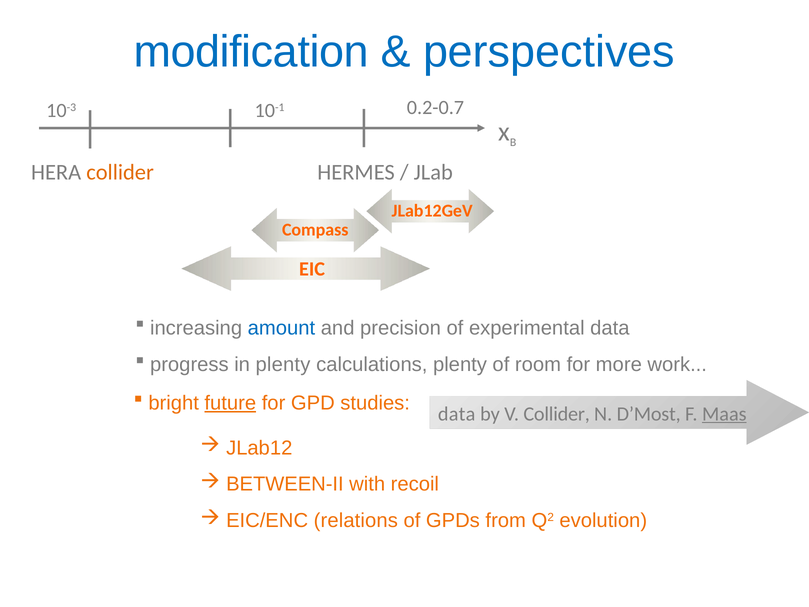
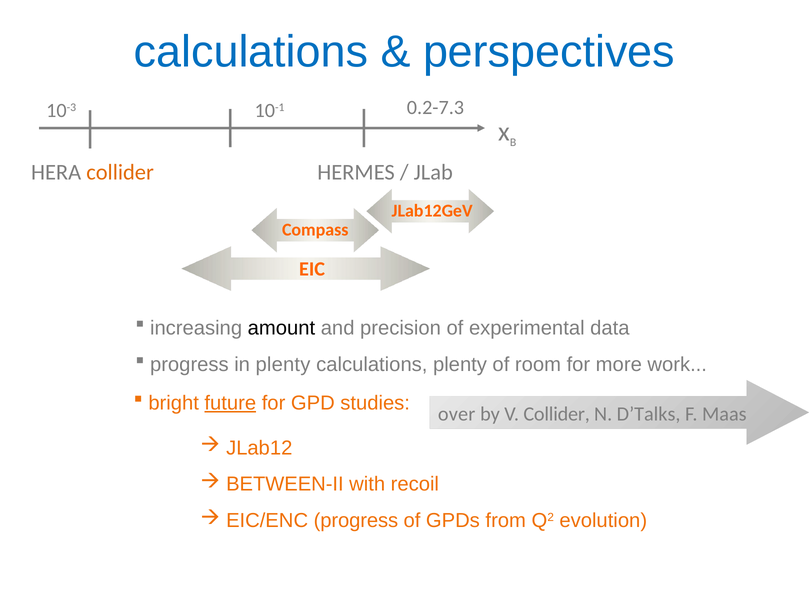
modification at (251, 52): modification -> calculations
0.2-0.7: 0.2-0.7 -> 0.2-7.3
amount colour: blue -> black
data at (457, 414): data -> over
D’Most: D’Most -> D’Talks
Maas underline: present -> none
EIC/ENC relations: relations -> progress
